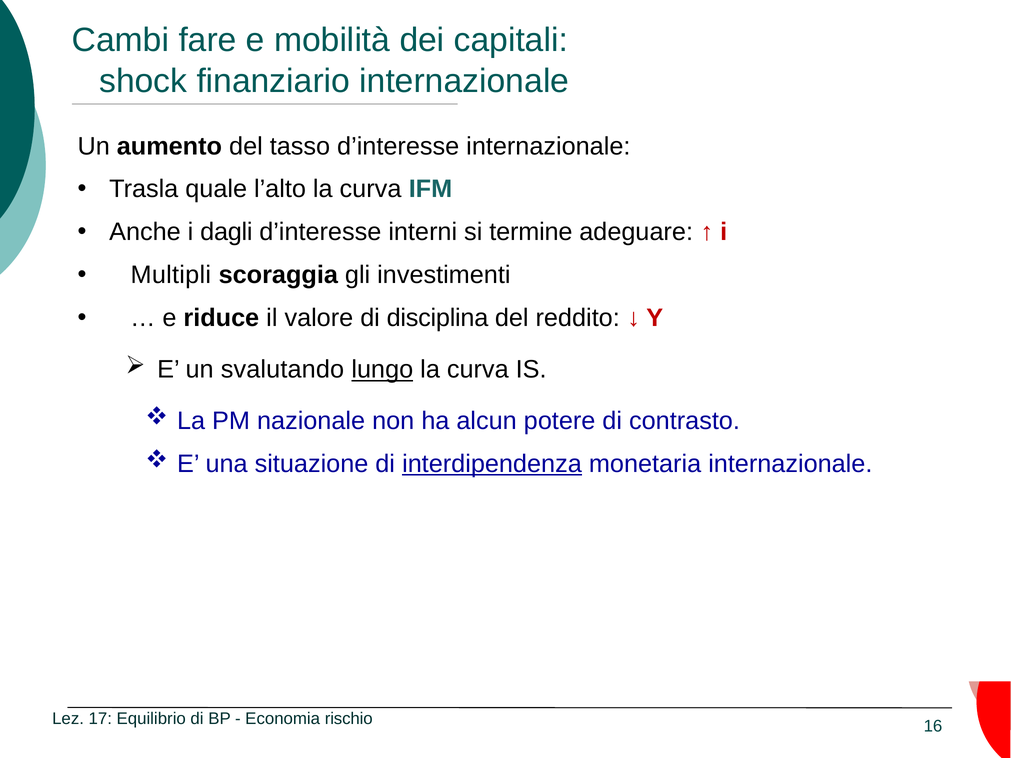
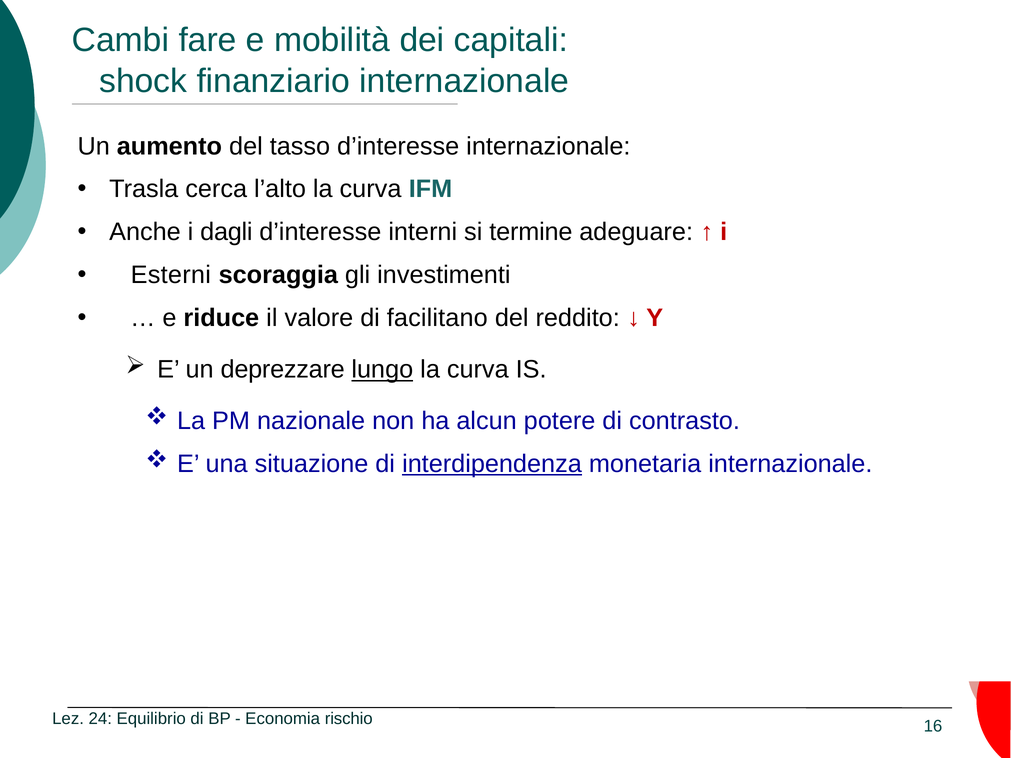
quale: quale -> cerca
Multipli: Multipli -> Esterni
disciplina: disciplina -> facilitano
svalutando: svalutando -> deprezzare
17: 17 -> 24
